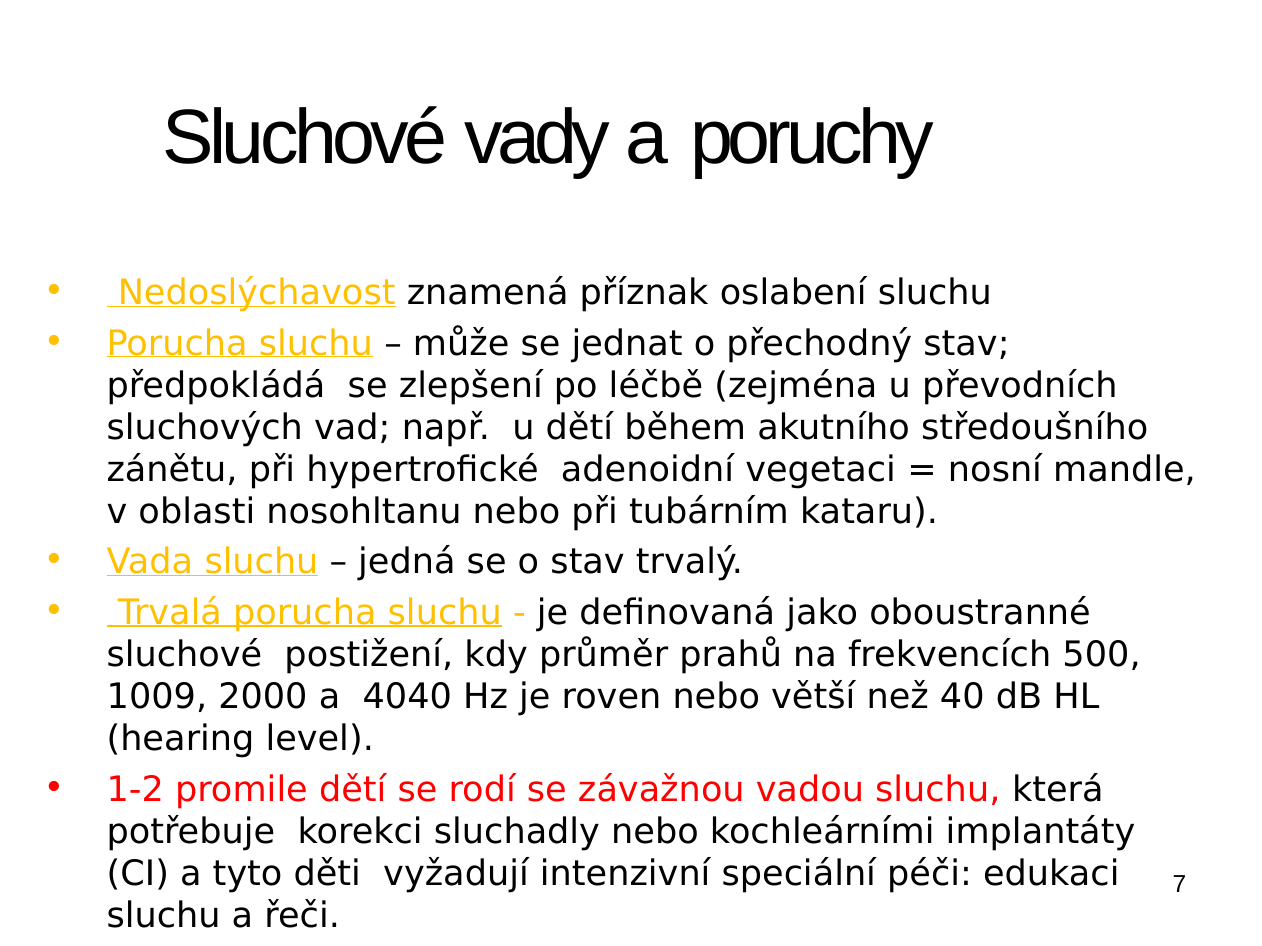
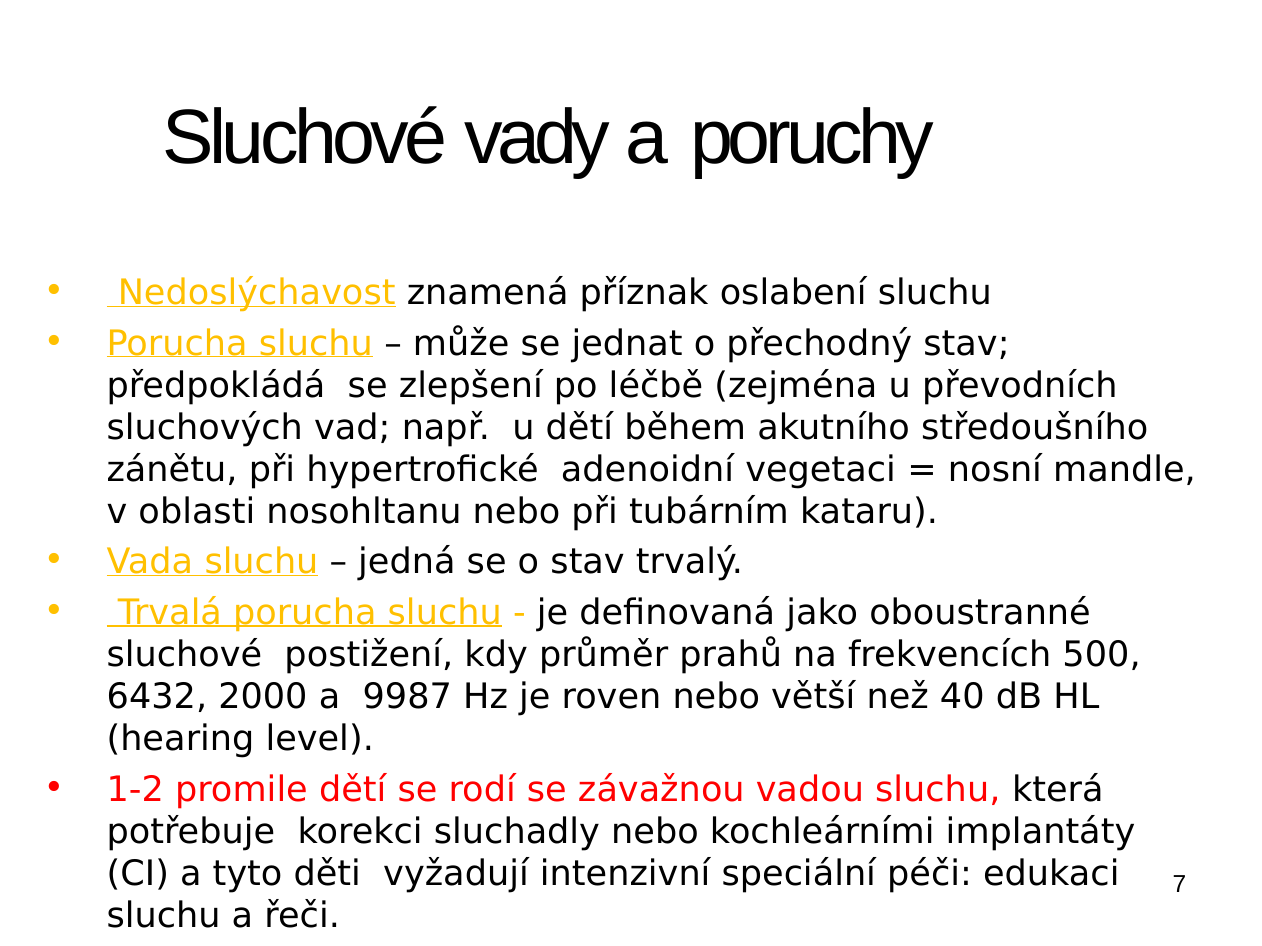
1009: 1009 -> 6432
4040: 4040 -> 9987
